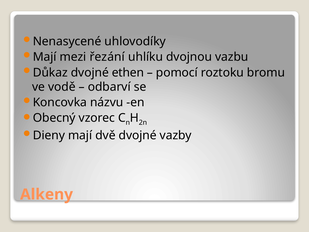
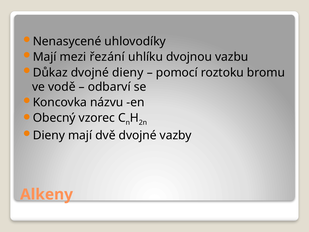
dvojné ethen: ethen -> dieny
